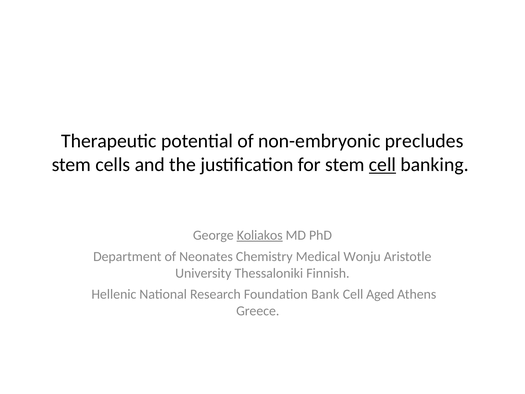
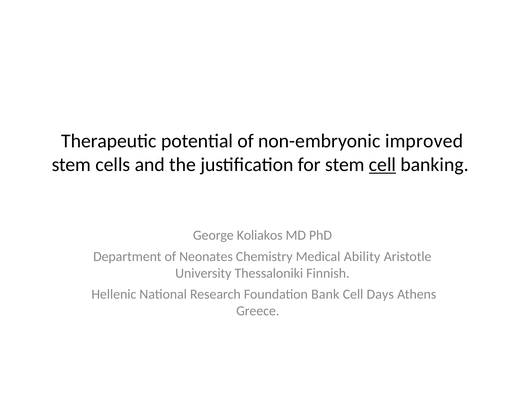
precludes: precludes -> improved
Koliakos underline: present -> none
Wonju: Wonju -> Ability
Aged: Aged -> Days
